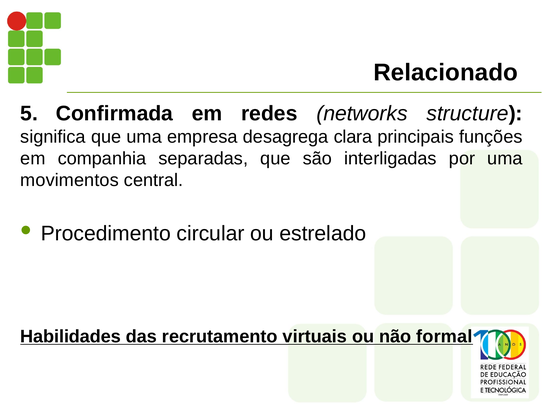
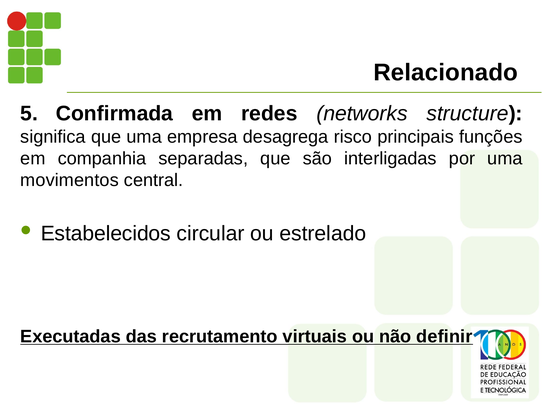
clara: clara -> risco
Procedimento: Procedimento -> Estabelecidos
Habilidades: Habilidades -> Executadas
formal: formal -> definir
